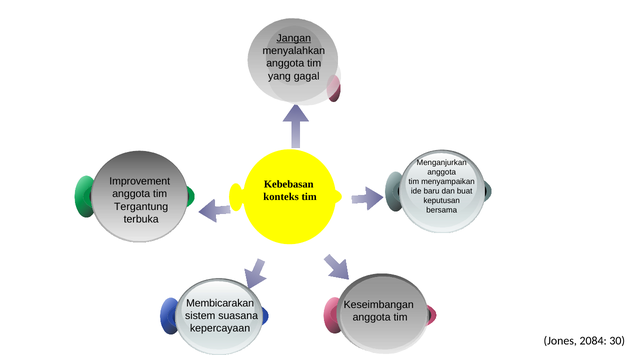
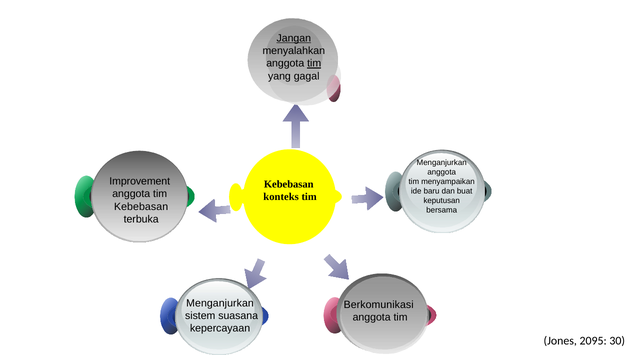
tim at (314, 64) underline: none -> present
Tergantung at (141, 207): Tergantung -> Kebebasan
Membicarakan at (220, 303): Membicarakan -> Menganjurkan
Keseimbangan: Keseimbangan -> Berkomunikasi
2084: 2084 -> 2095
